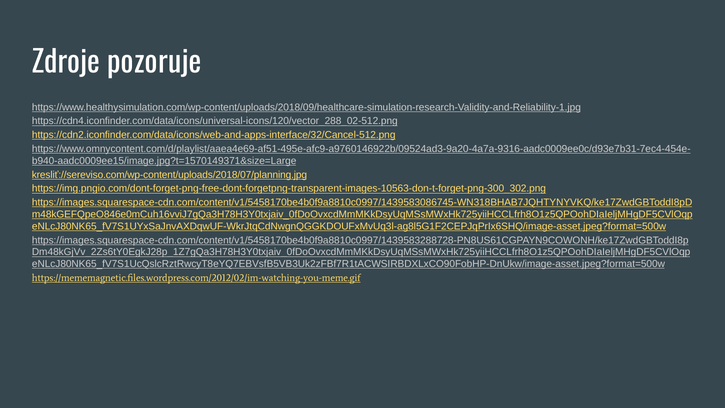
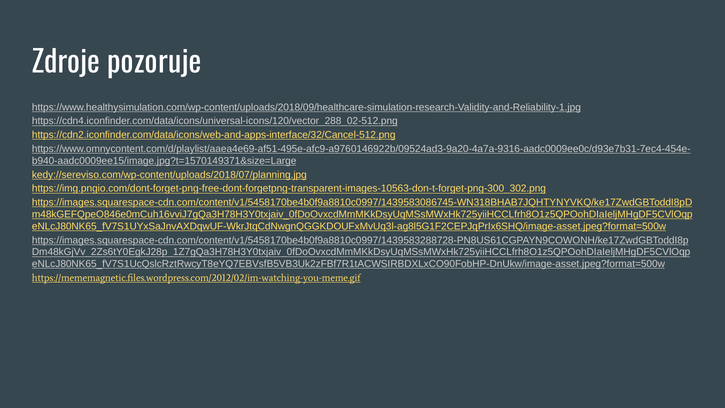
kresliť://sereviso.com/wp-content/uploads/2018/07/planning.jpg: kresliť://sereviso.com/wp-content/uploads/2018/07/planning.jpg -> kedy://sereviso.com/wp-content/uploads/2018/07/planning.jpg
